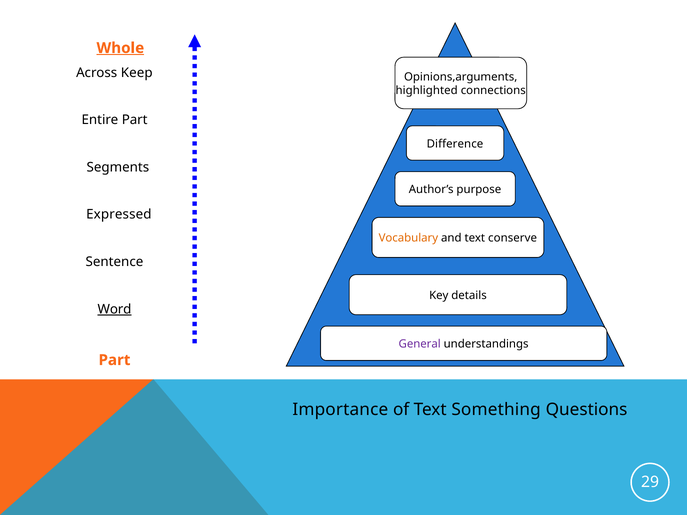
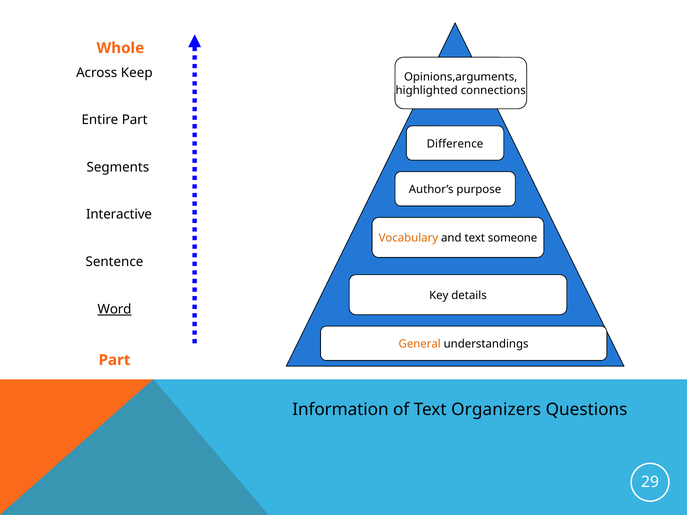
Whole underline: present -> none
Expressed: Expressed -> Interactive
conserve: conserve -> someone
General colour: purple -> orange
Importance: Importance -> Information
Something: Something -> Organizers
